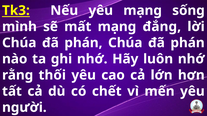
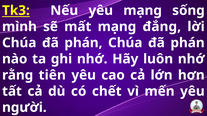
thối: thối -> tiên
